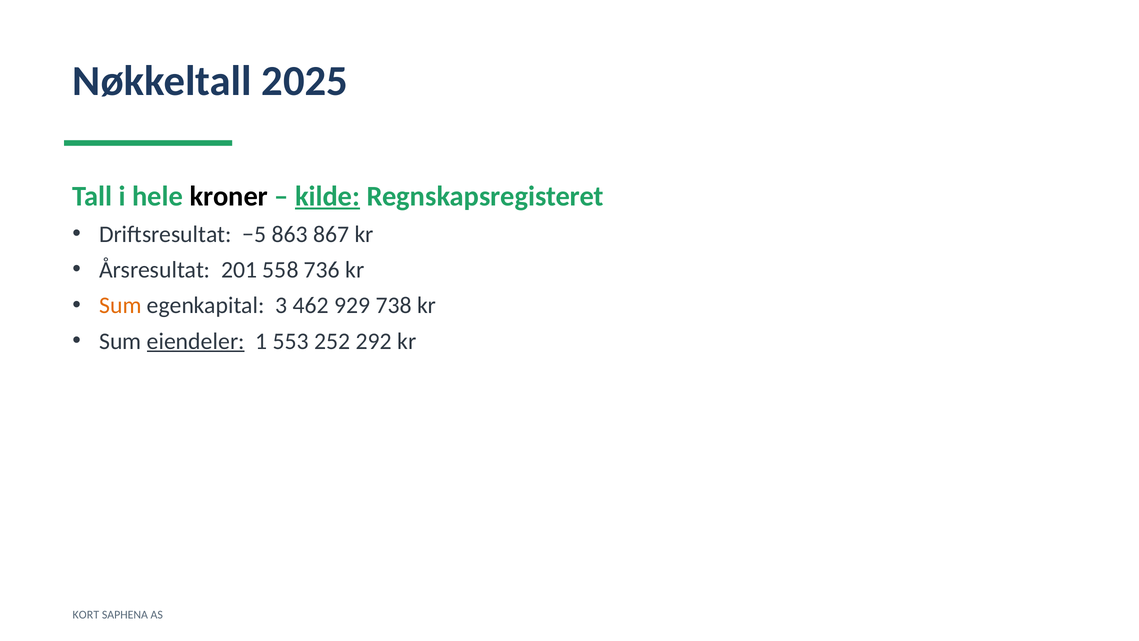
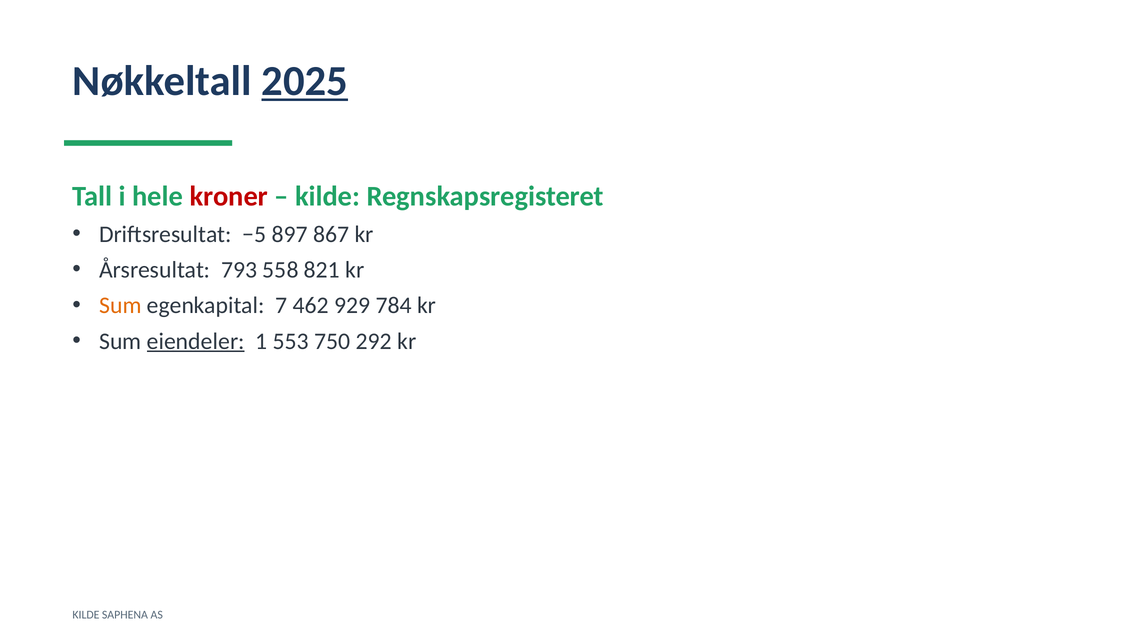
2025 underline: none -> present
kroner colour: black -> red
kilde at (328, 196) underline: present -> none
863: 863 -> 897
201: 201 -> 793
736: 736 -> 821
3: 3 -> 7
738: 738 -> 784
252: 252 -> 750
KORT at (86, 615): KORT -> KILDE
